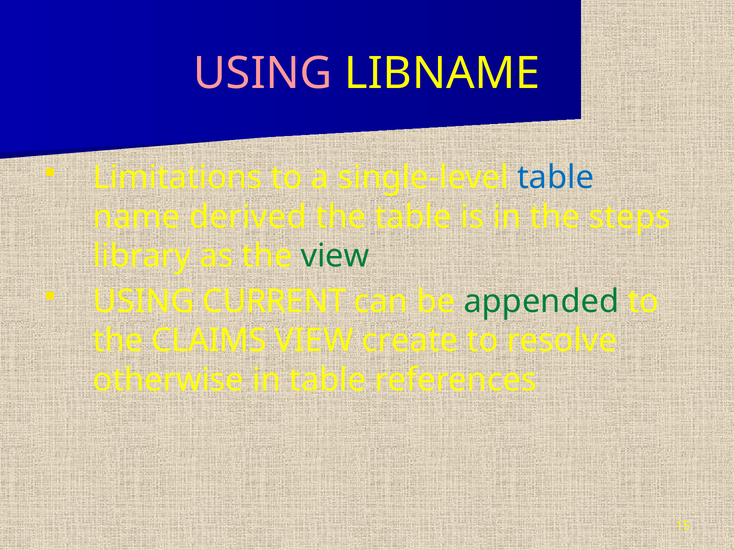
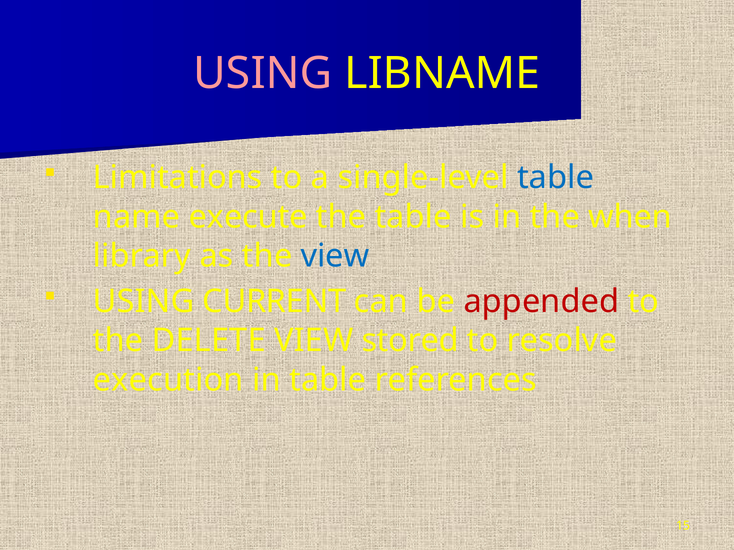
derived: derived -> execute
steps: steps -> when
view at (335, 256) colour: green -> blue
appended colour: green -> red
CLAIMS: CLAIMS -> DELETE
create: create -> stored
otherwise: otherwise -> execution
